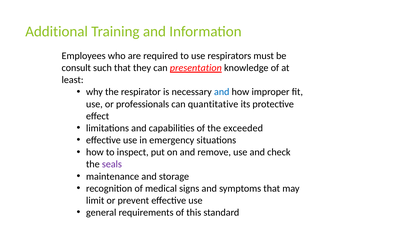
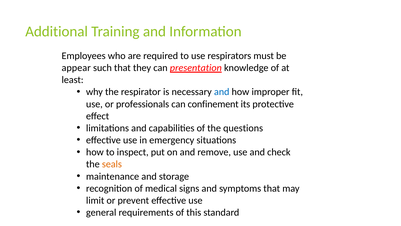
consult: consult -> appear
quantitative: quantitative -> confinement
exceeded: exceeded -> questions
seals colour: purple -> orange
